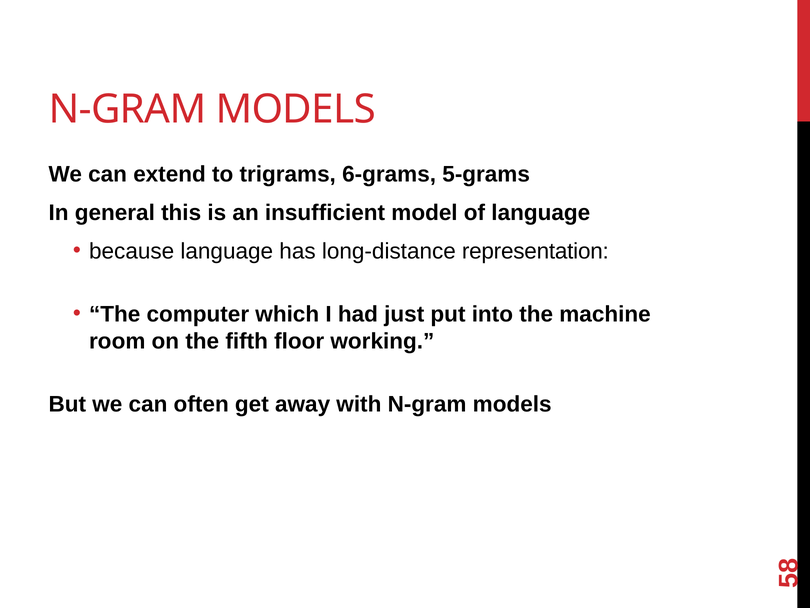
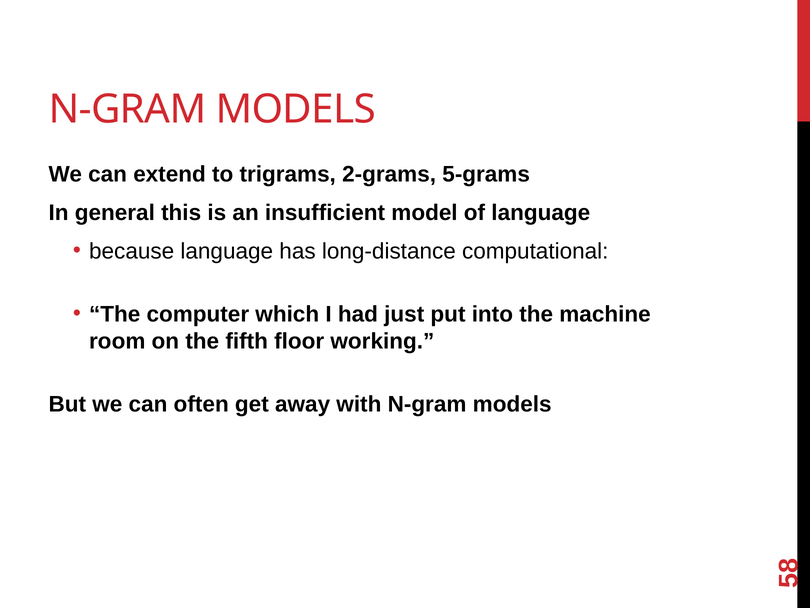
6-grams: 6-grams -> 2-grams
representation: representation -> computational
